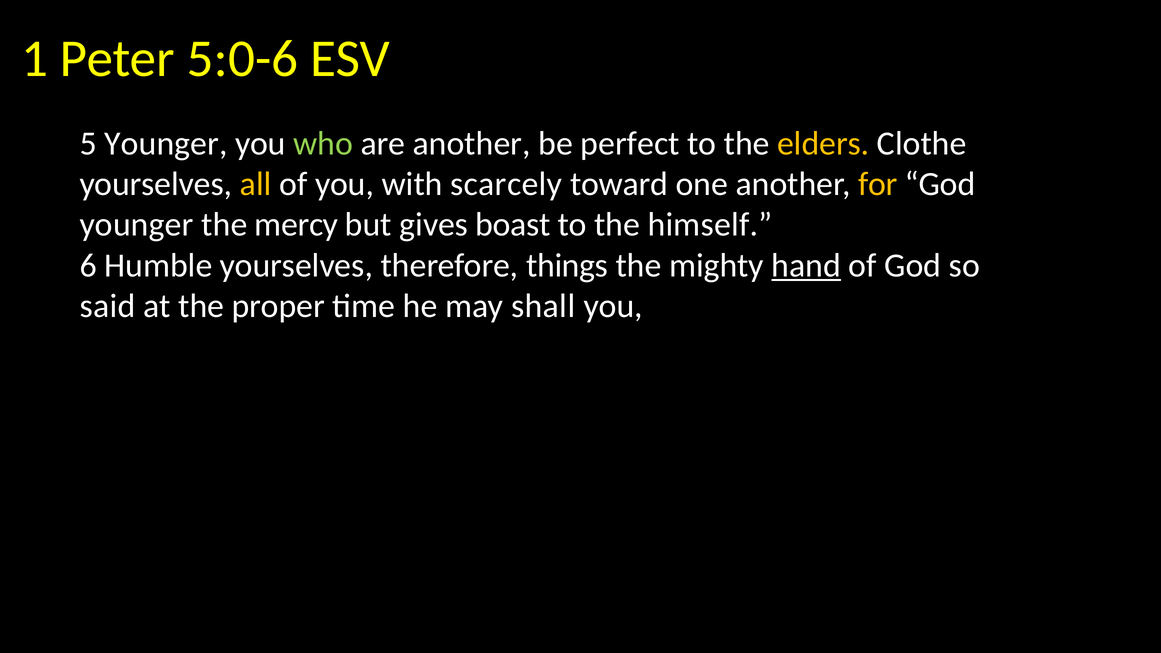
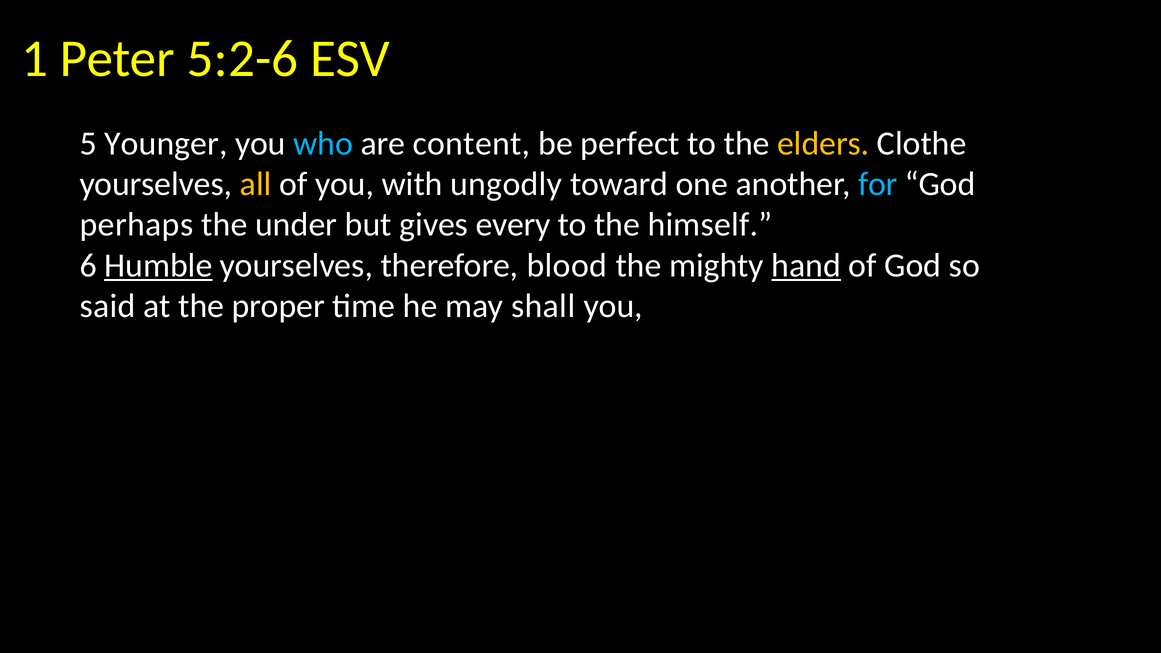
5:0-6: 5:0-6 -> 5:2-6
who colour: light green -> light blue
are another: another -> content
scarcely: scarcely -> ungodly
for colour: yellow -> light blue
younger at (137, 225): younger -> perhaps
mercy: mercy -> under
boast: boast -> every
Humble underline: none -> present
things: things -> blood
